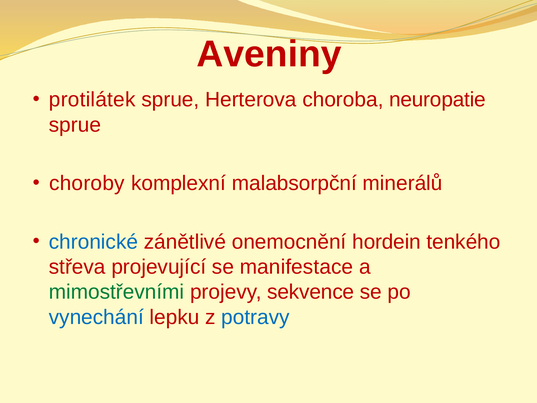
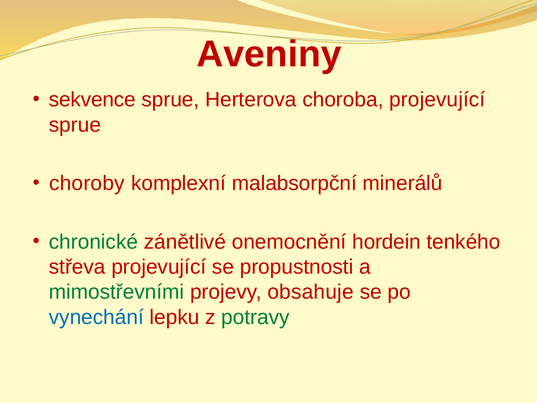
protilátek: protilátek -> sekvence
choroba neuropatie: neuropatie -> projevující
chronické colour: blue -> green
manifestace: manifestace -> propustnosti
sekvence: sekvence -> obsahuje
potravy colour: blue -> green
